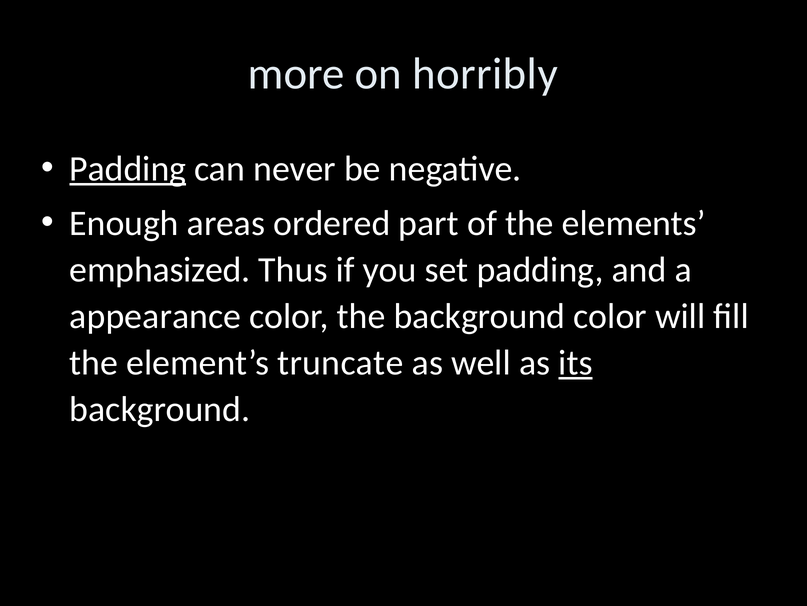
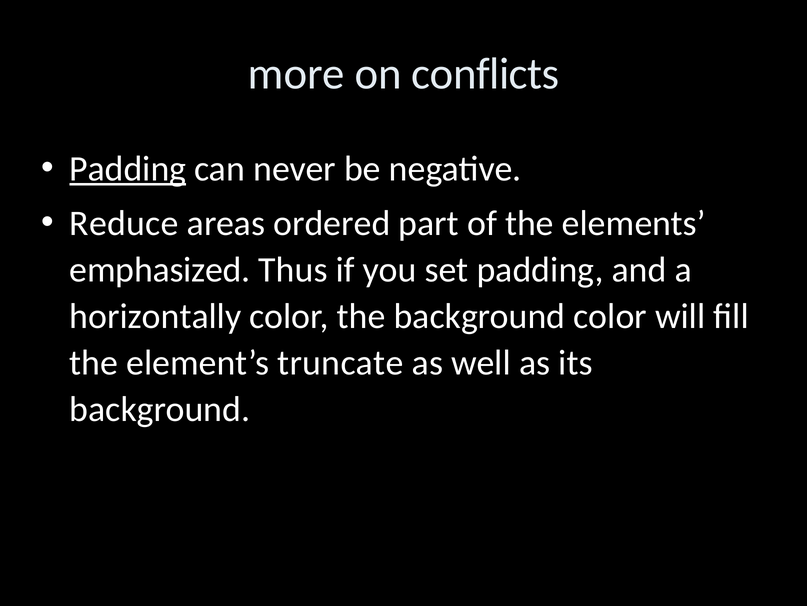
horribly: horribly -> conflicts
Enough: Enough -> Reduce
appearance: appearance -> horizontally
its underline: present -> none
